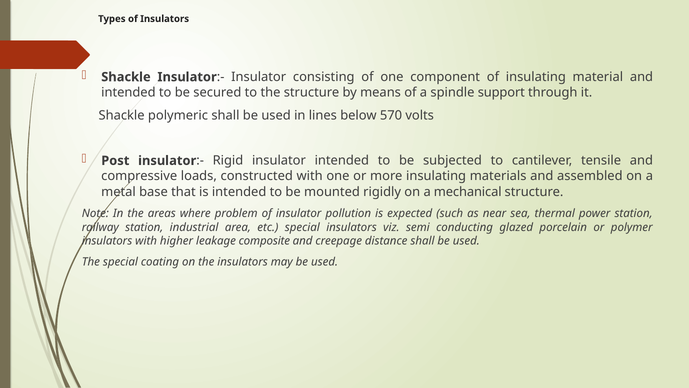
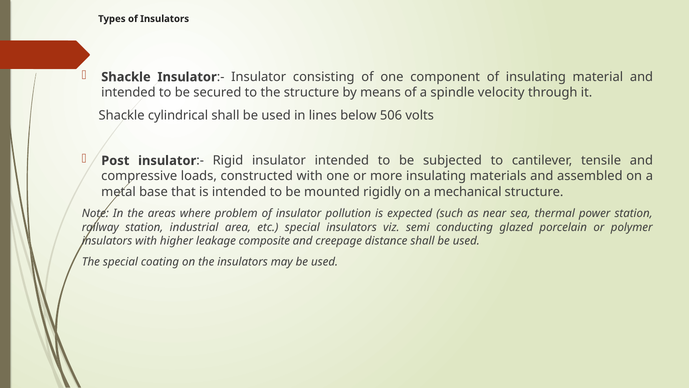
support: support -> velocity
polymeric: polymeric -> cylindrical
570: 570 -> 506
